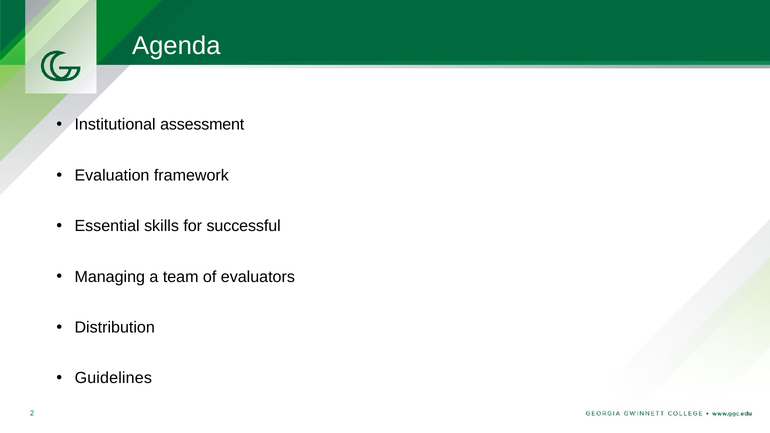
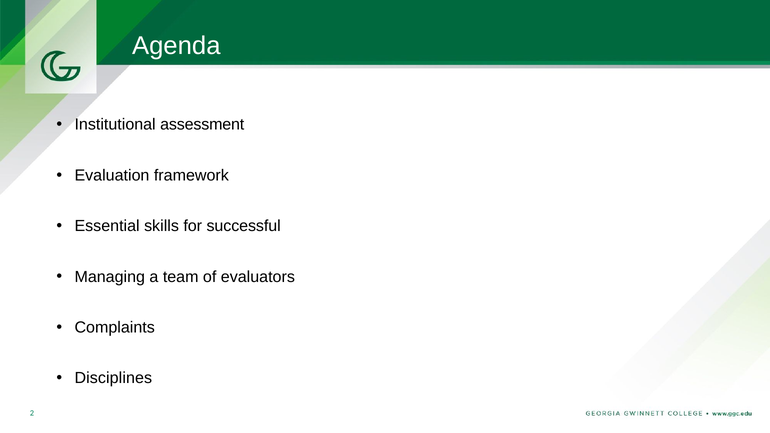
Distribution: Distribution -> Complaints
Guidelines: Guidelines -> Disciplines
